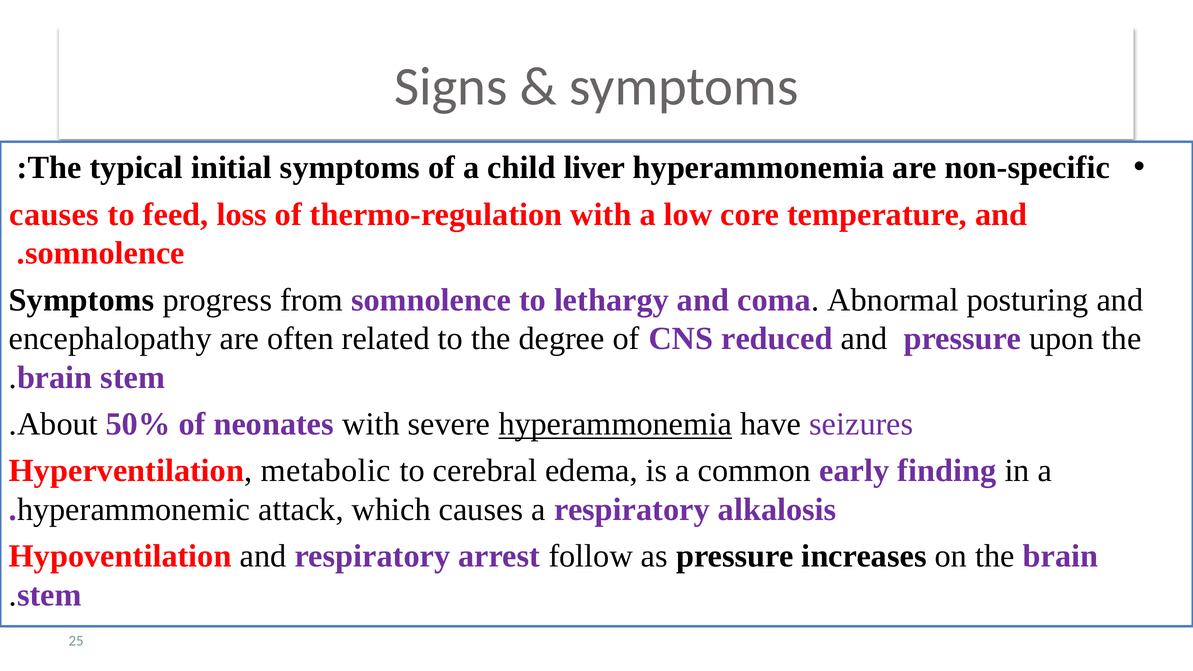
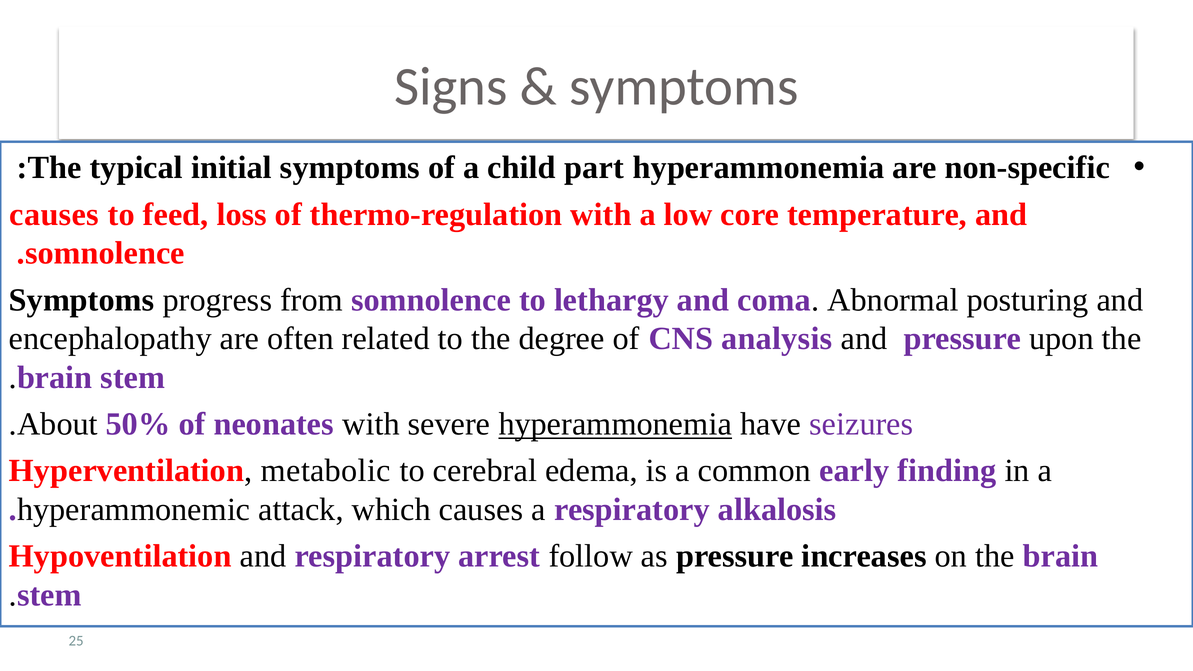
liver: liver -> part
reduced: reduced -> analysis
